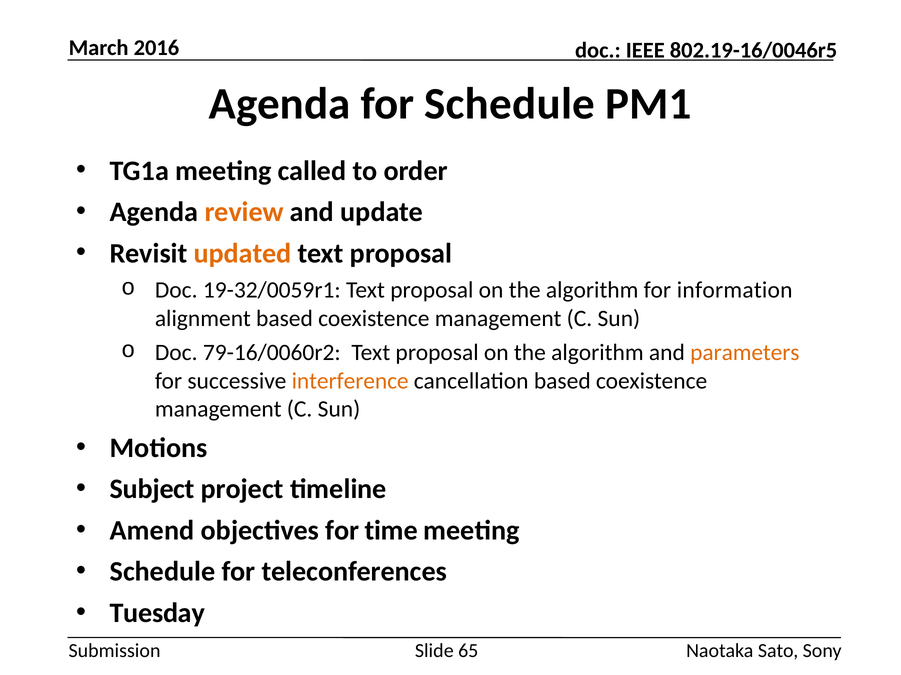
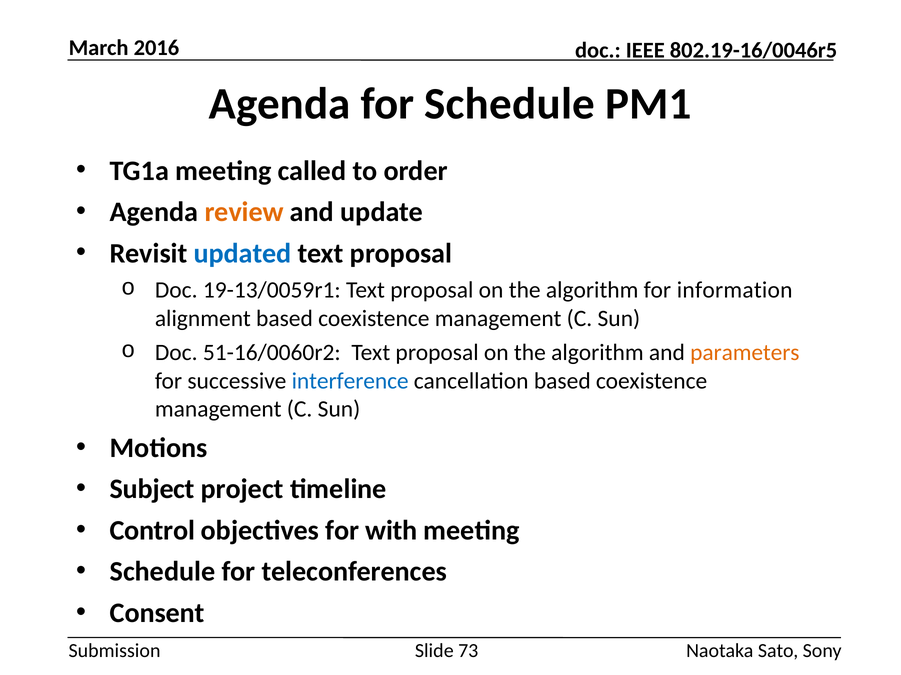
updated colour: orange -> blue
19-32/0059r1: 19-32/0059r1 -> 19-13/0059r1
79-16/0060r2: 79-16/0060r2 -> 51-16/0060r2
interference colour: orange -> blue
Amend: Amend -> Control
time: time -> with
Tuesday: Tuesday -> Consent
65: 65 -> 73
